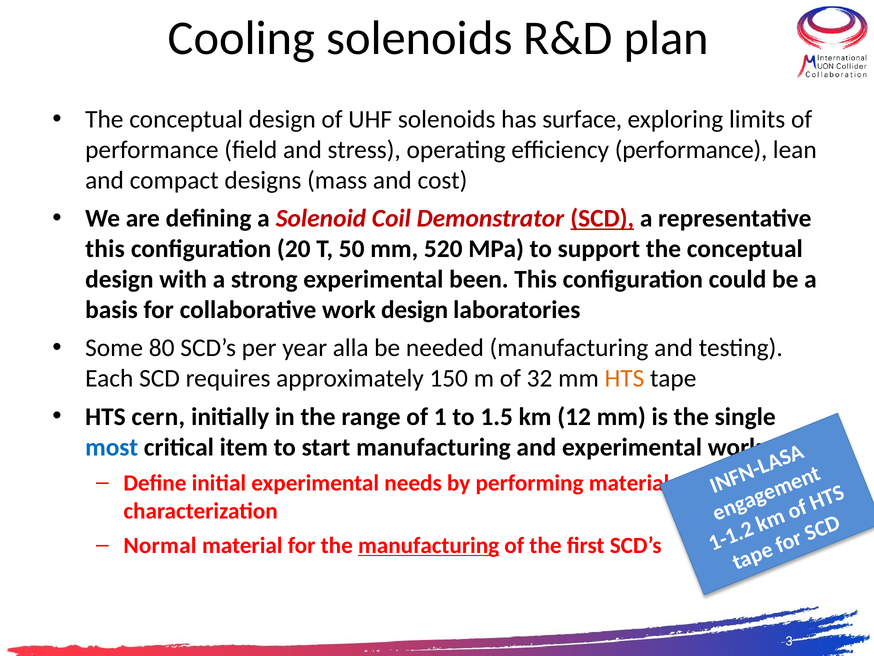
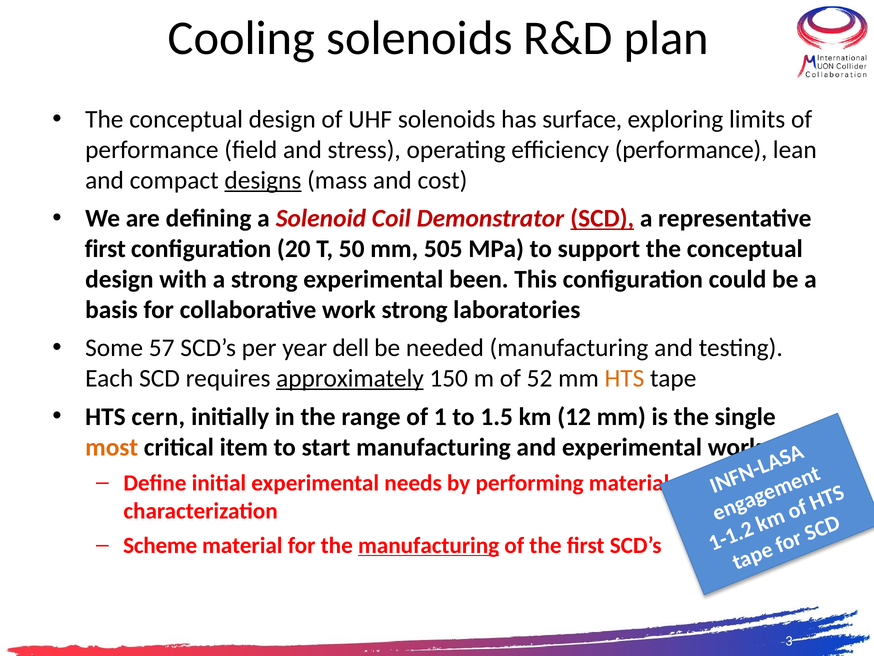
designs underline: none -> present
this at (105, 249): this -> first
520: 520 -> 505
work design: design -> strong
80: 80 -> 57
alla: alla -> dell
approximately underline: none -> present
32: 32 -> 52
most colour: blue -> orange
Normal: Normal -> Scheme
